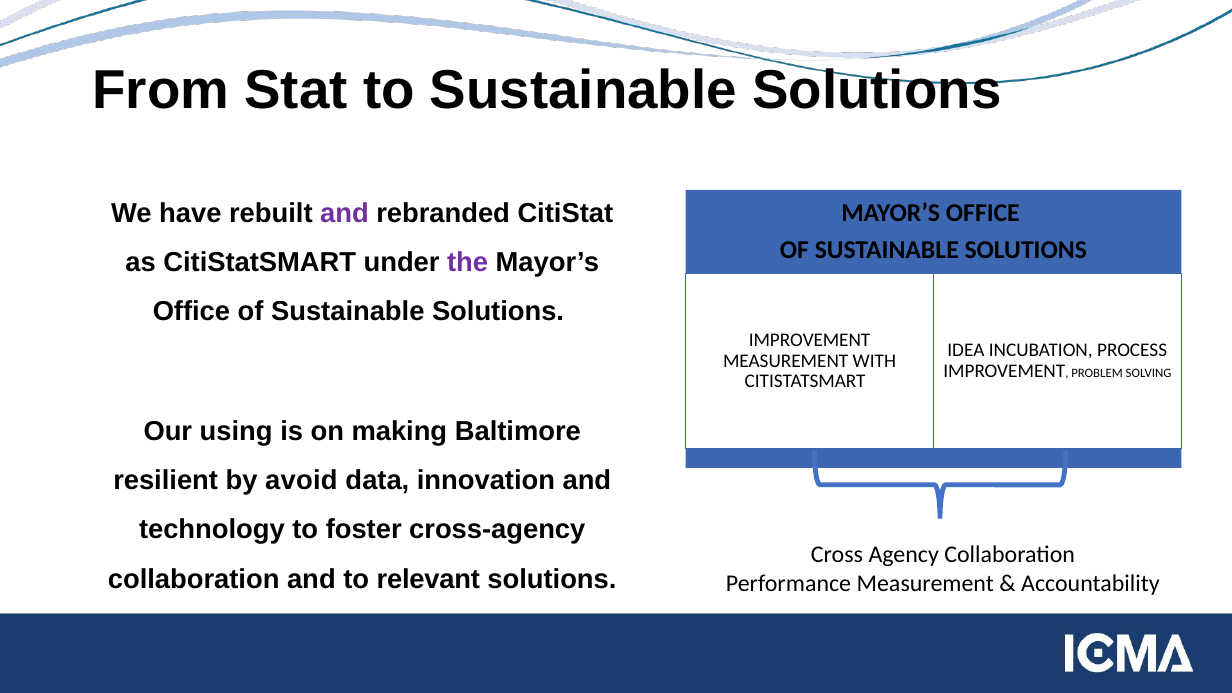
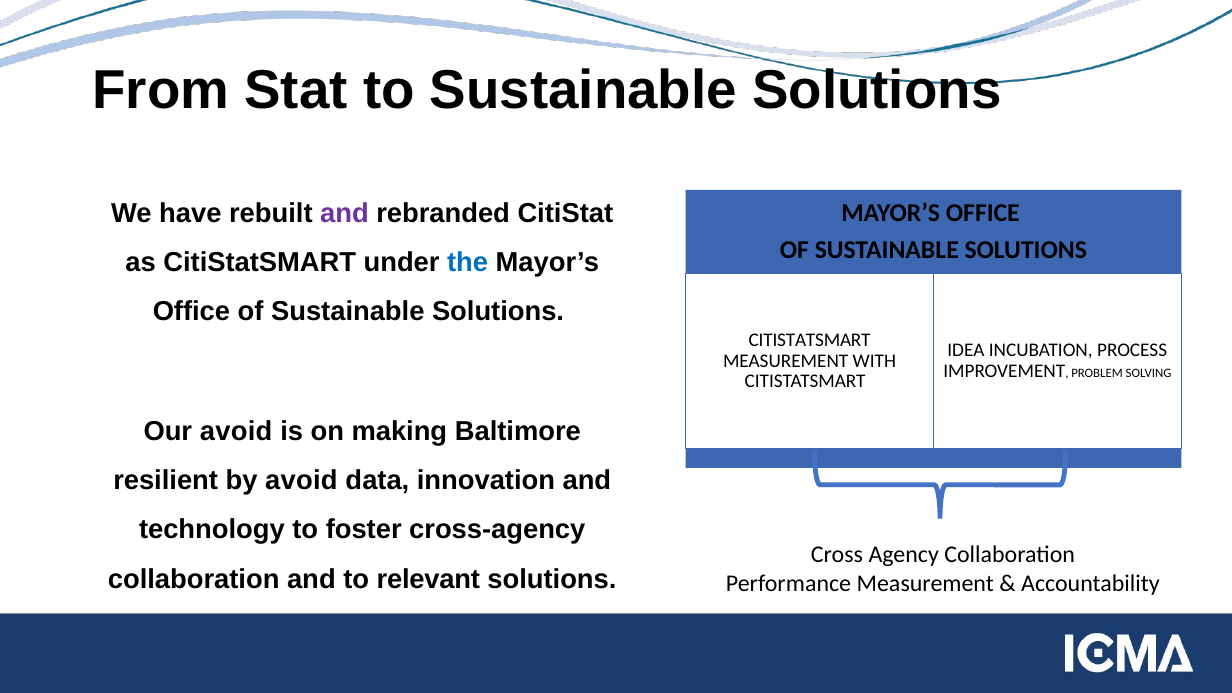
the colour: purple -> blue
IMPROVEMENT at (810, 340): IMPROVEMENT -> CITISTATSMART
Our using: using -> avoid
